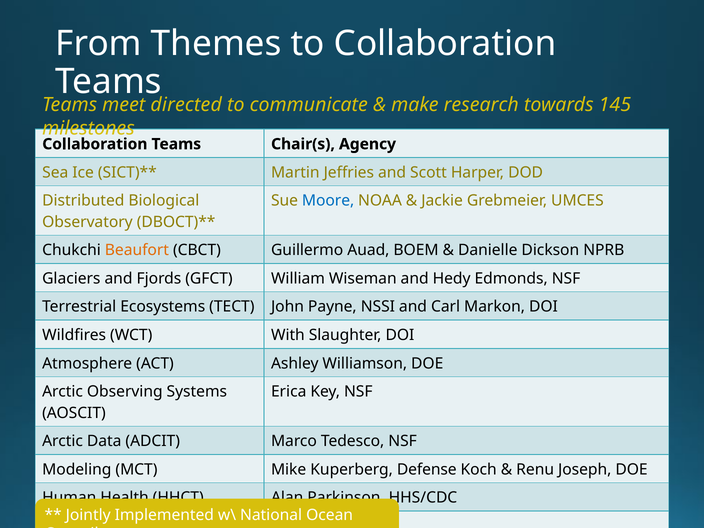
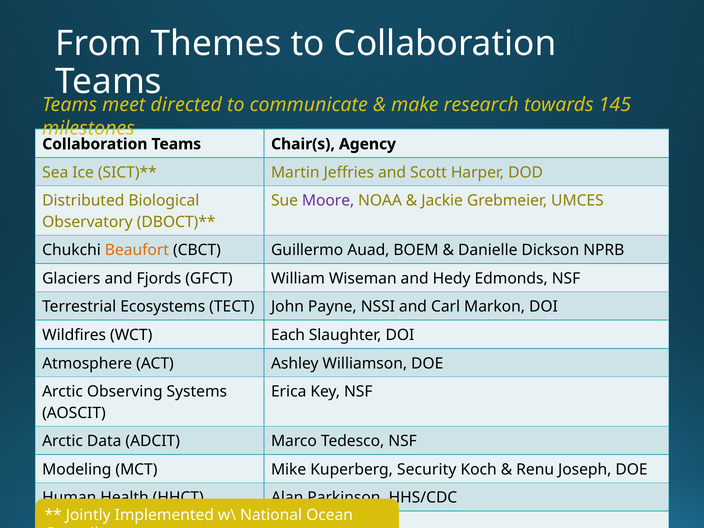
Moore colour: blue -> purple
With: With -> Each
Defense: Defense -> Security
